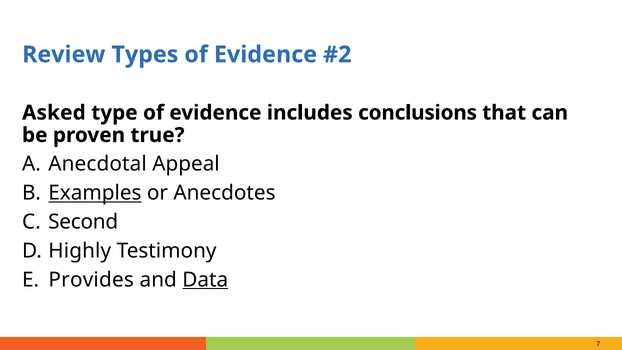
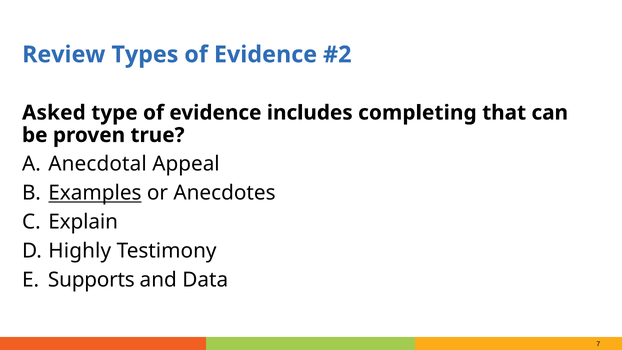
conclusions: conclusions -> completing
Second: Second -> Explain
Provides: Provides -> Supports
Data underline: present -> none
